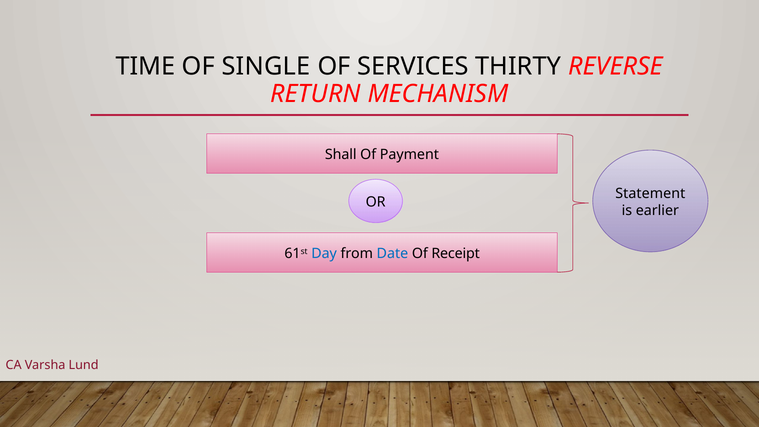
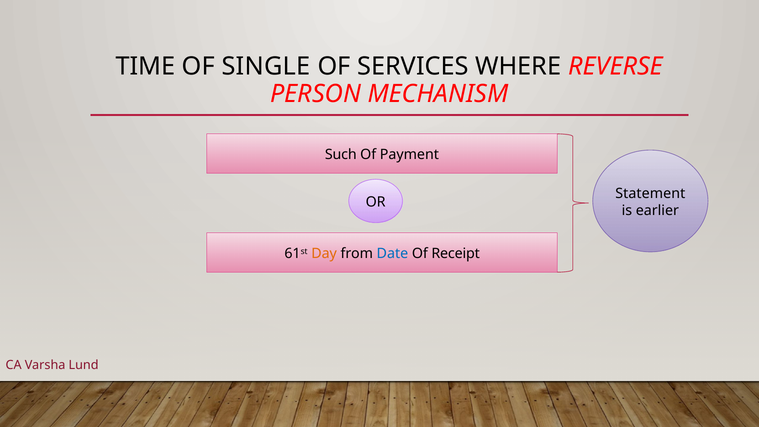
THIRTY: THIRTY -> WHERE
RETURN: RETURN -> PERSON
Shall: Shall -> Such
Day colour: blue -> orange
